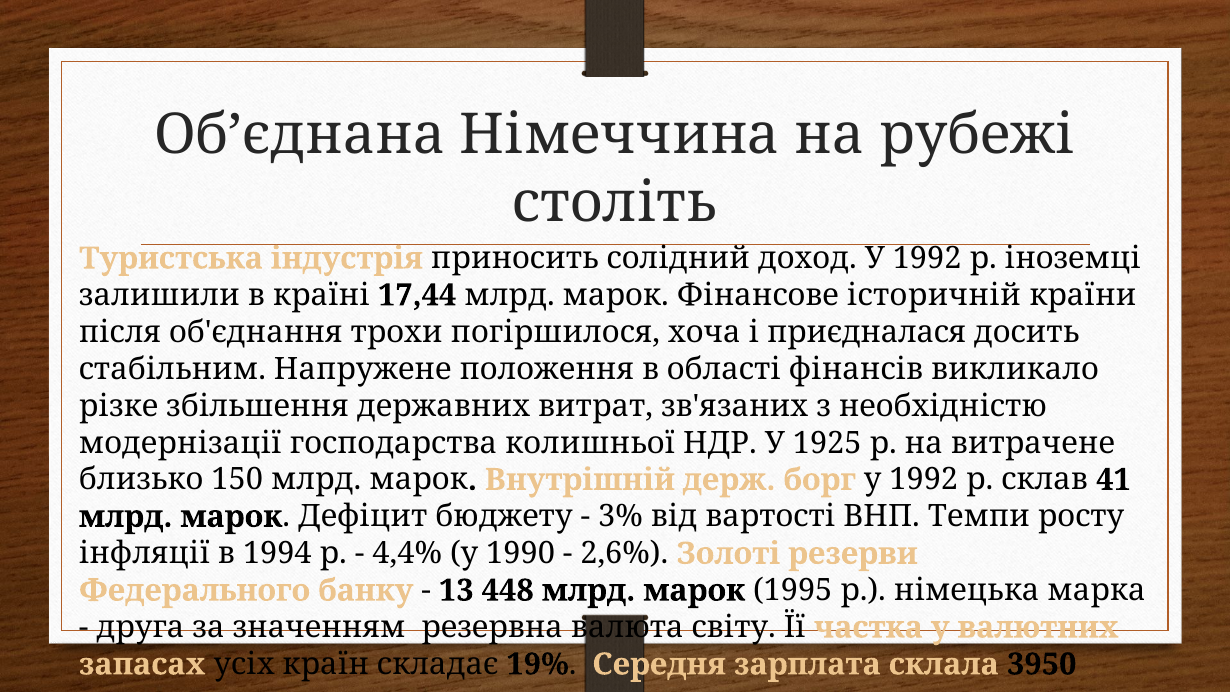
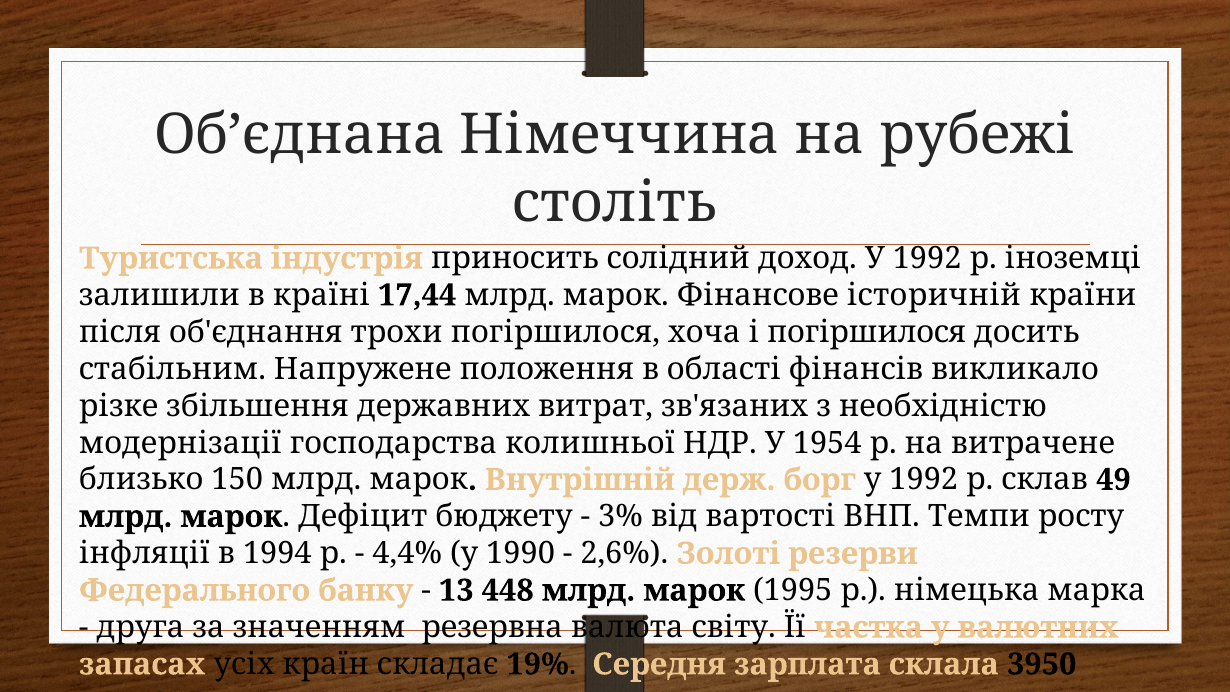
і приєдналася: приєдналася -> погіршилося
1925: 1925 -> 1954
41: 41 -> 49
